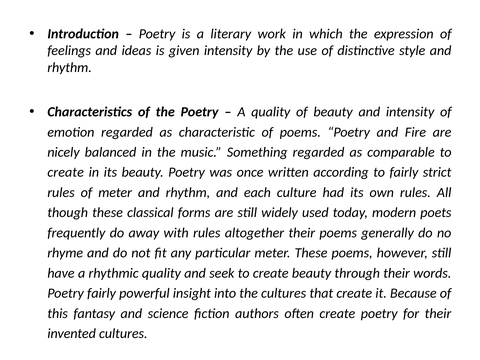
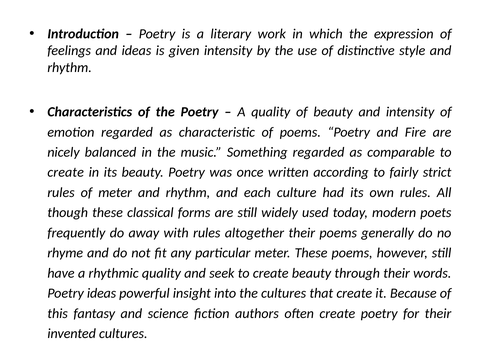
Poetry fairly: fairly -> ideas
